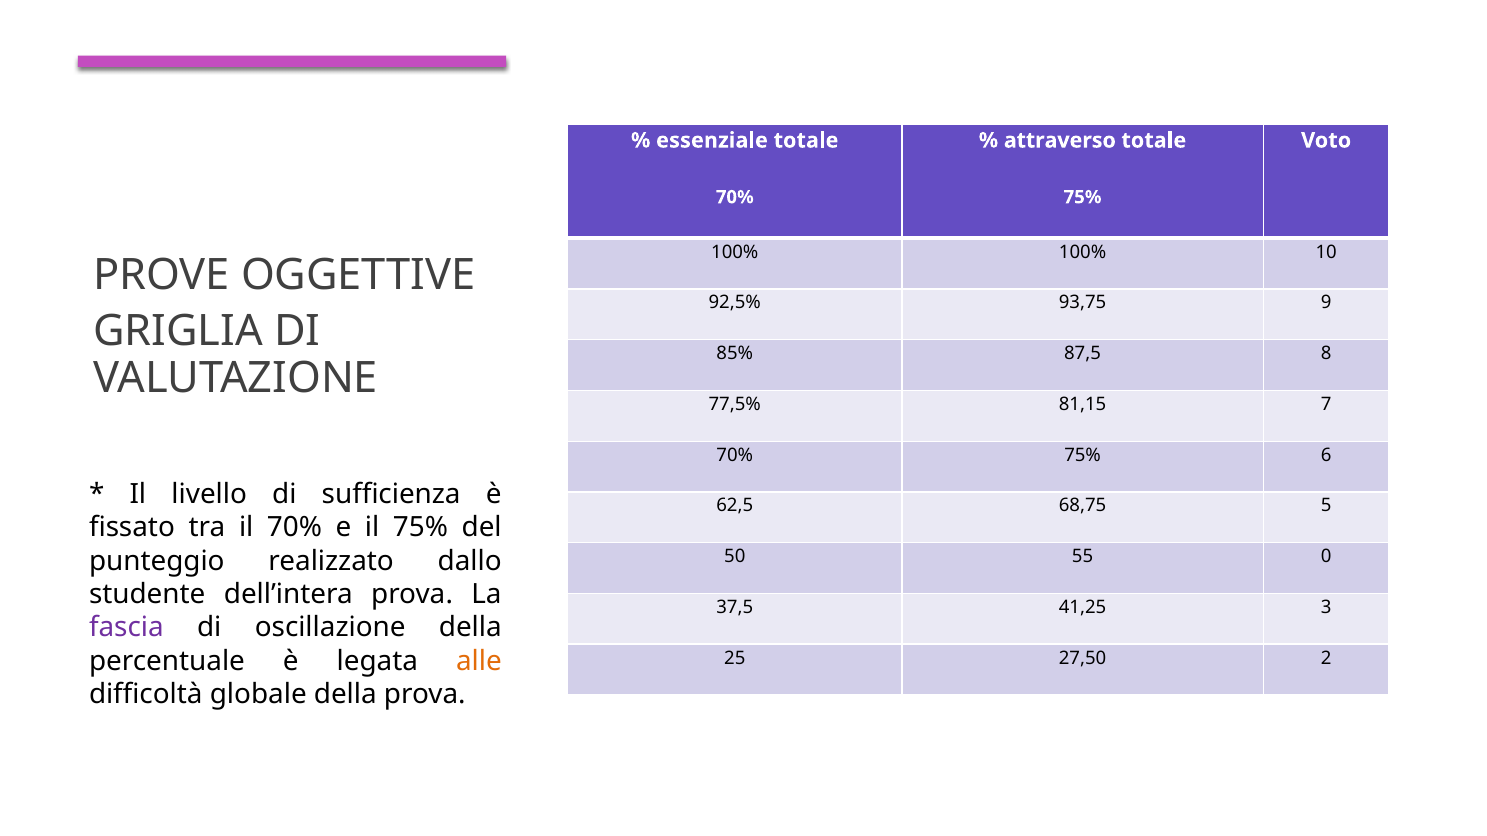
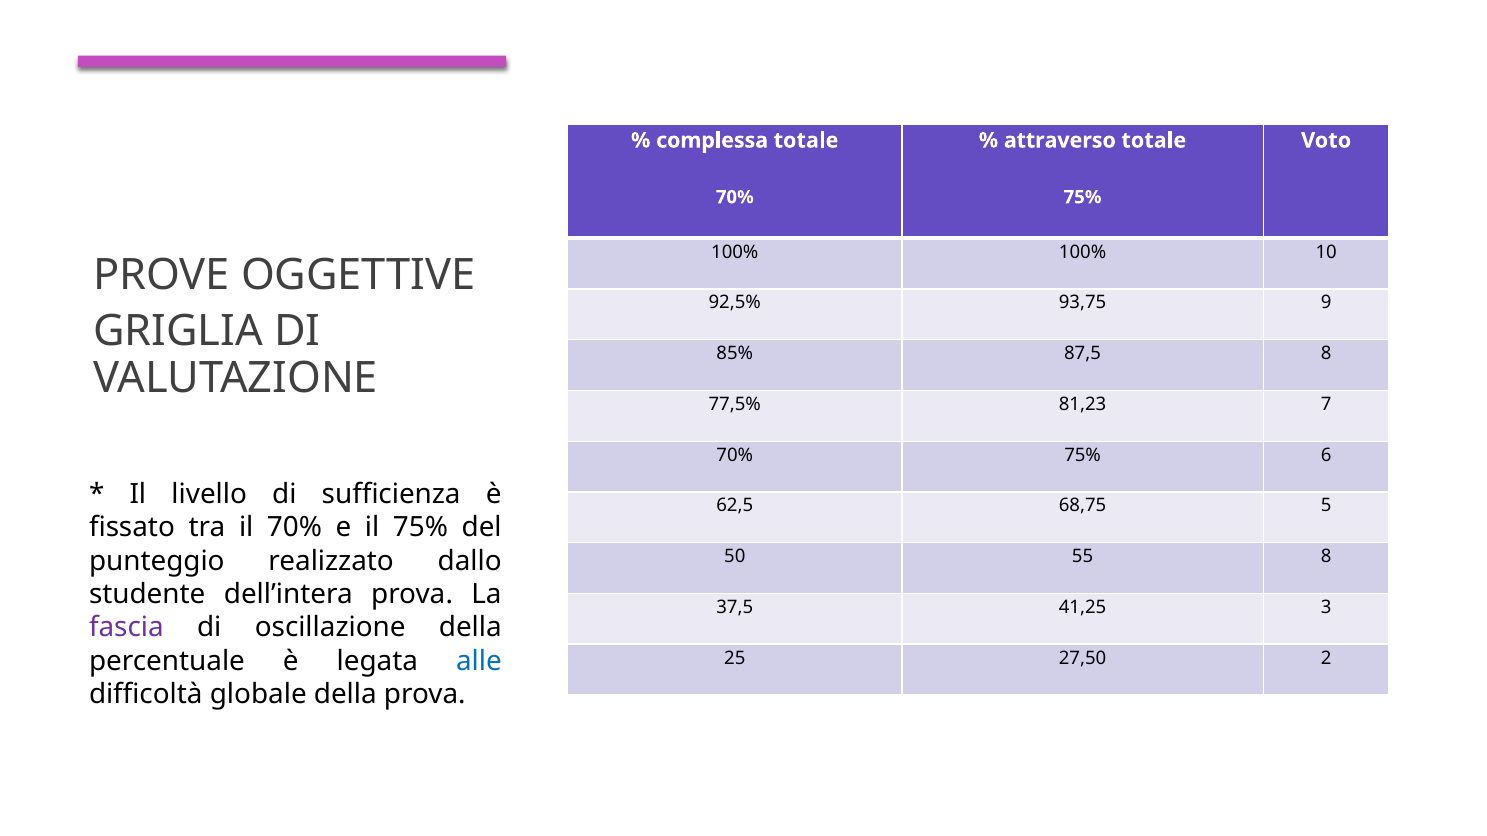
essenziale: essenziale -> complessa
81,15: 81,15 -> 81,23
55 0: 0 -> 8
alle colour: orange -> blue
